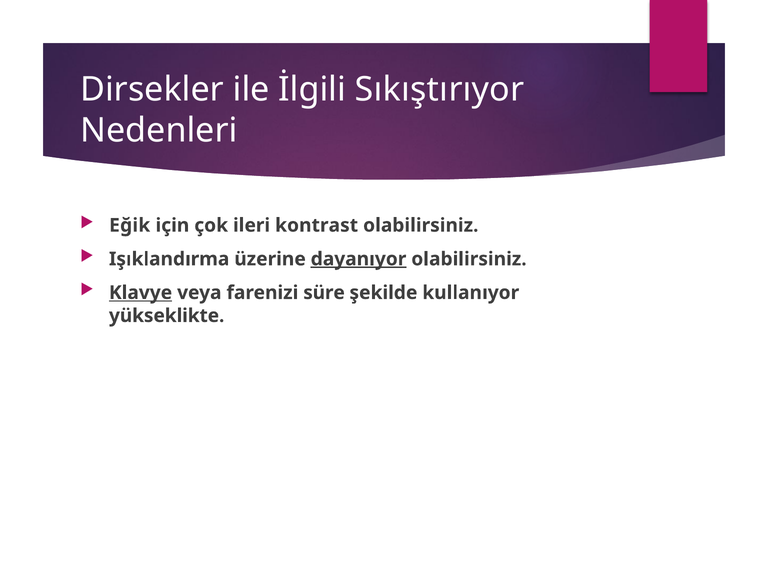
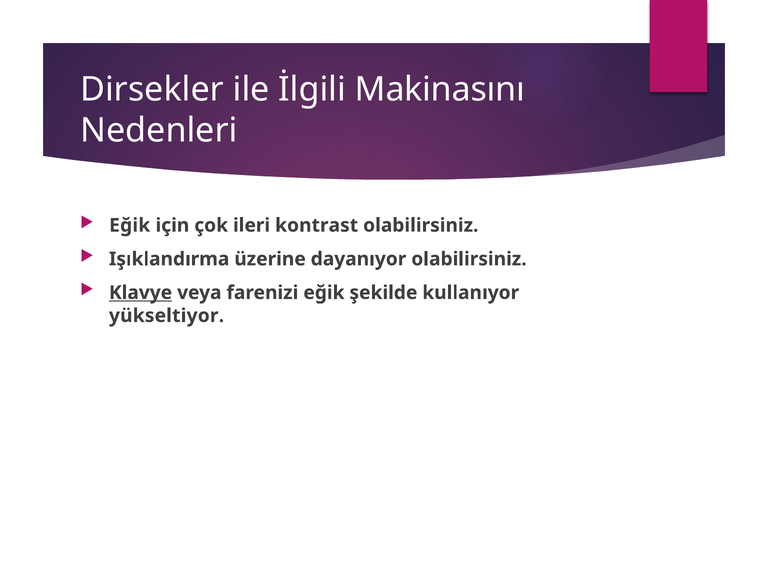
Sıkıştırıyor: Sıkıştırıyor -> Makinasını
dayanıyor underline: present -> none
farenizi süre: süre -> eğik
yükseklikte: yükseklikte -> yükseltiyor
